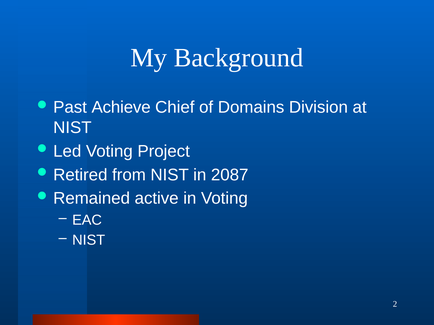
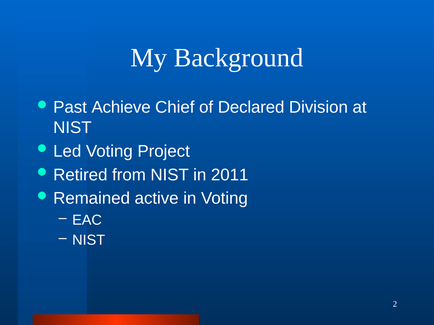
Domains: Domains -> Declared
2087: 2087 -> 2011
